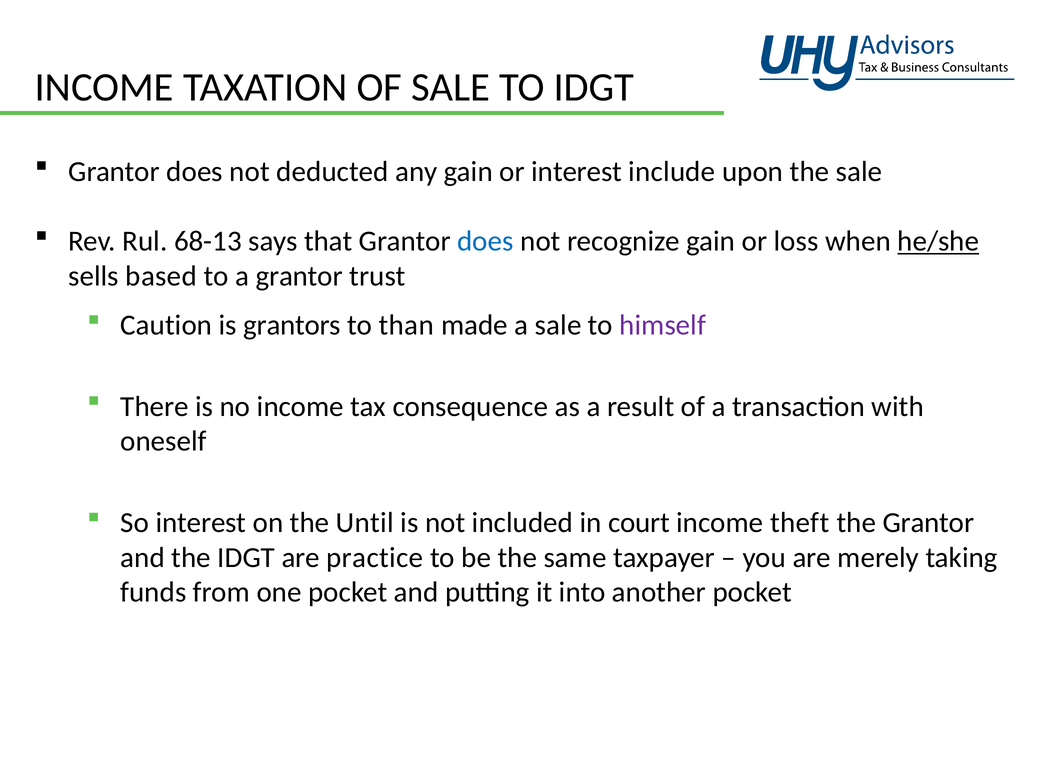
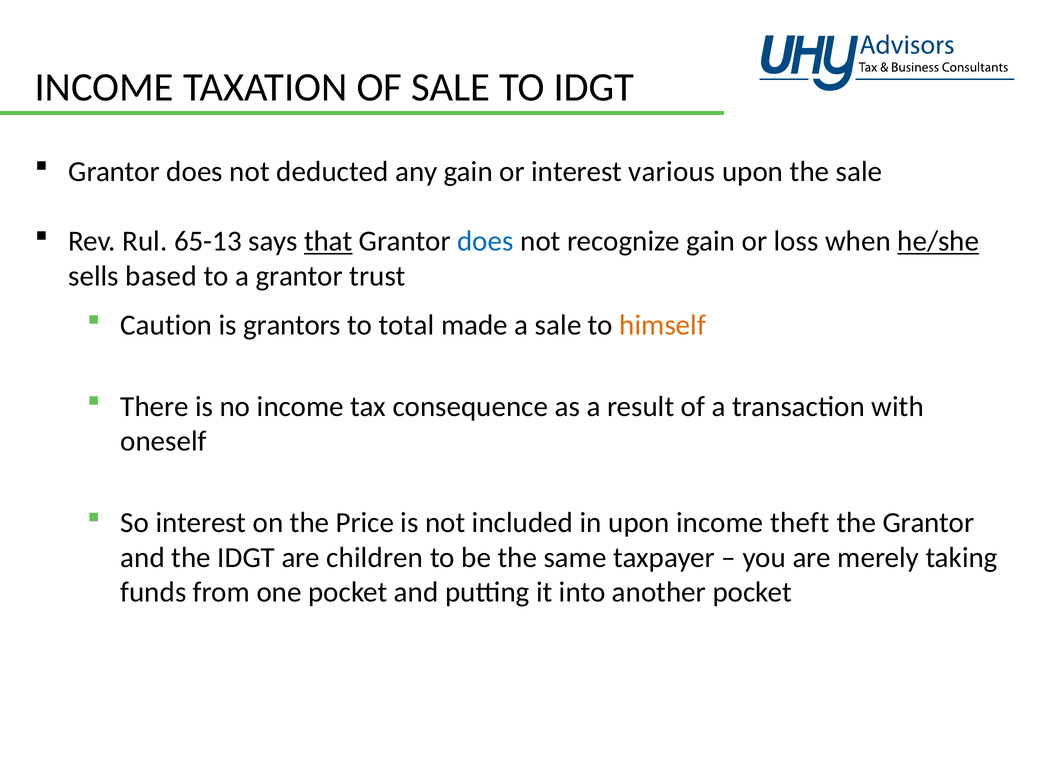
include: include -> various
68-13: 68-13 -> 65-13
that underline: none -> present
than: than -> total
himself colour: purple -> orange
Until: Until -> Price
in court: court -> upon
practice: practice -> children
